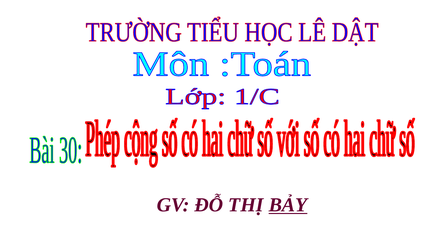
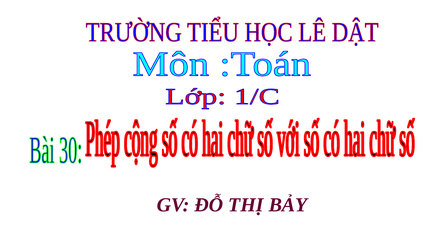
BẢY underline: present -> none
